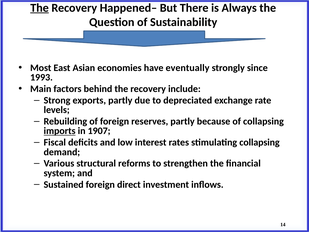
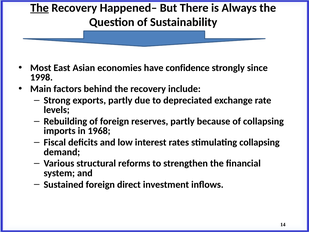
eventually: eventually -> confidence
1993: 1993 -> 1998
imports underline: present -> none
1907: 1907 -> 1968
